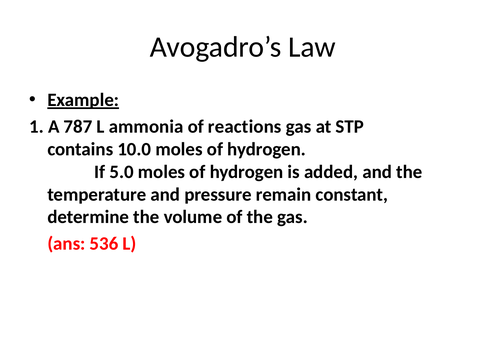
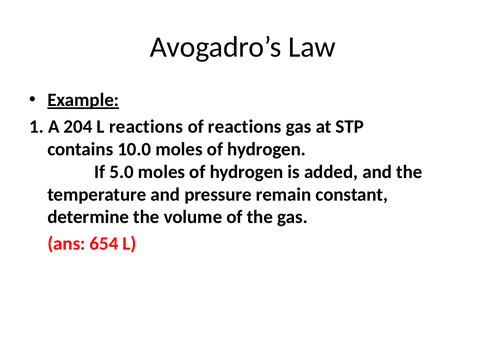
787: 787 -> 204
L ammonia: ammonia -> reactions
536: 536 -> 654
